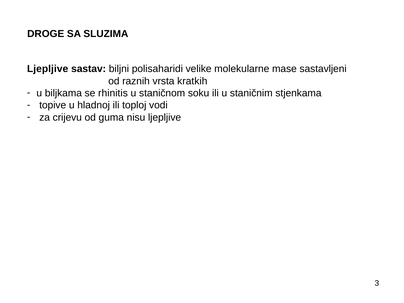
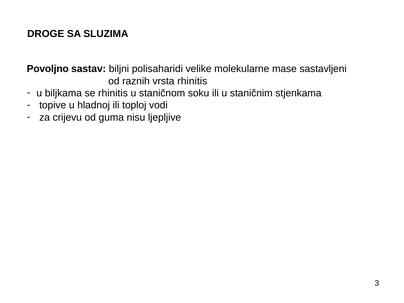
Ljepljive at (48, 69): Ljepljive -> Povoljno
vrsta kratkih: kratkih -> rhinitis
